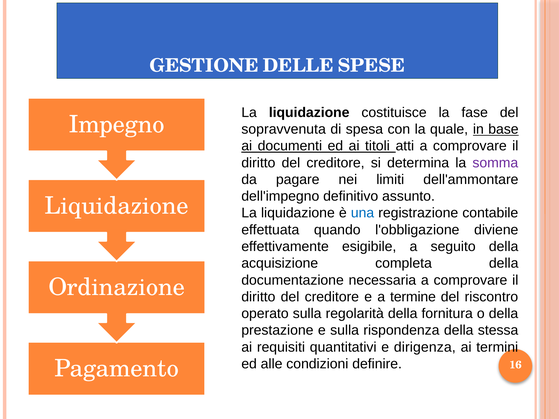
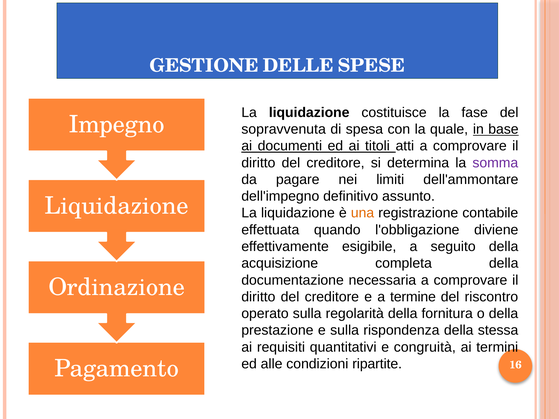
una colour: blue -> orange
dirigenza: dirigenza -> congruità
definire: definire -> ripartite
